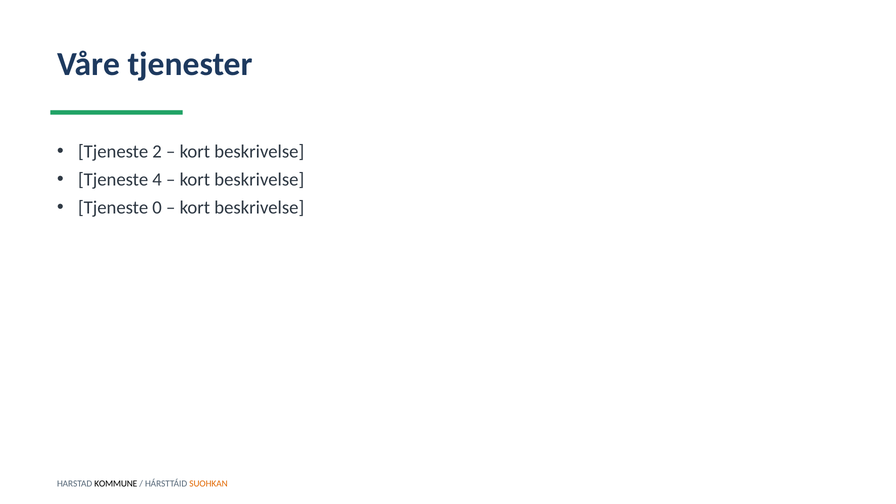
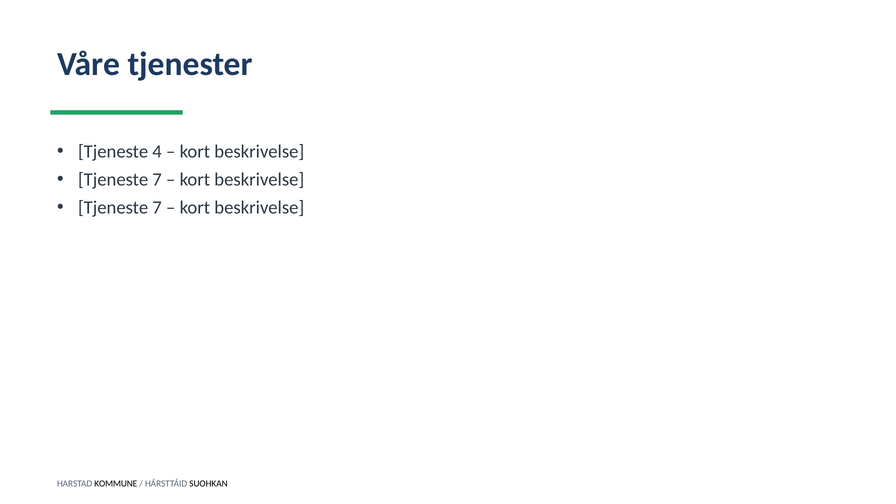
2: 2 -> 4
4 at (157, 180): 4 -> 7
0 at (157, 208): 0 -> 7
SUOHKAN colour: orange -> black
